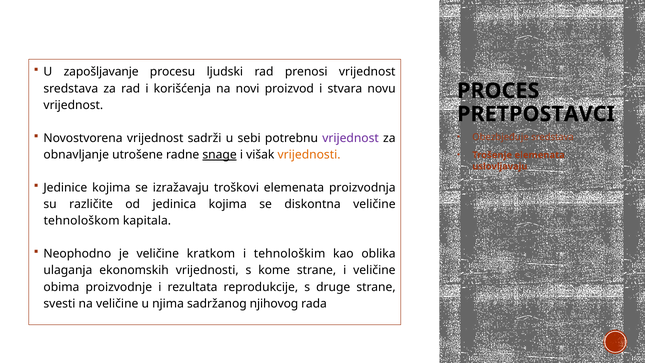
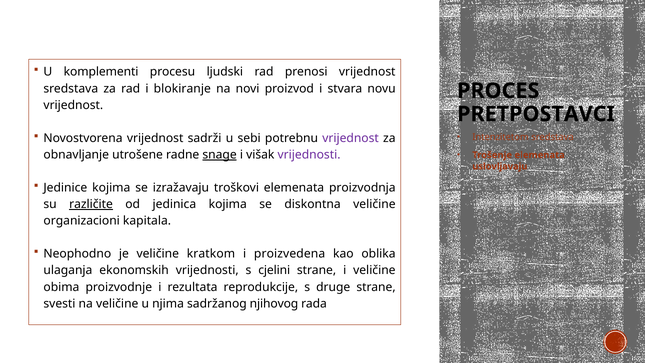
zapošljavanje: zapošljavanje -> komplementi
korišćenja: korišćenja -> blokiranje
Obezbjeđuje: Obezbjeđuje -> Intenzitetom
vrijednosti at (309, 155) colour: orange -> purple
različite underline: none -> present
tehnološkom: tehnološkom -> organizacioni
tehnološkim: tehnološkim -> proizvedena
kome: kome -> cjelini
